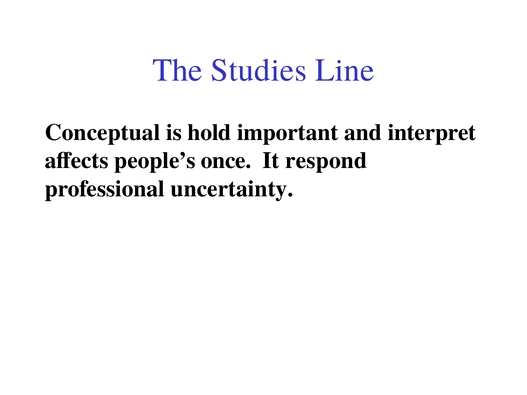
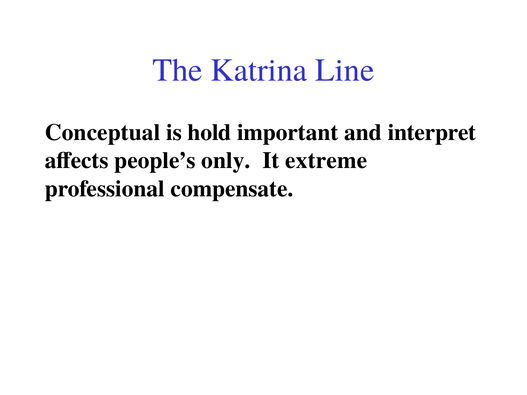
Studies: Studies -> Katrina
once: once -> only
respond: respond -> extreme
uncertainty: uncertainty -> compensate
